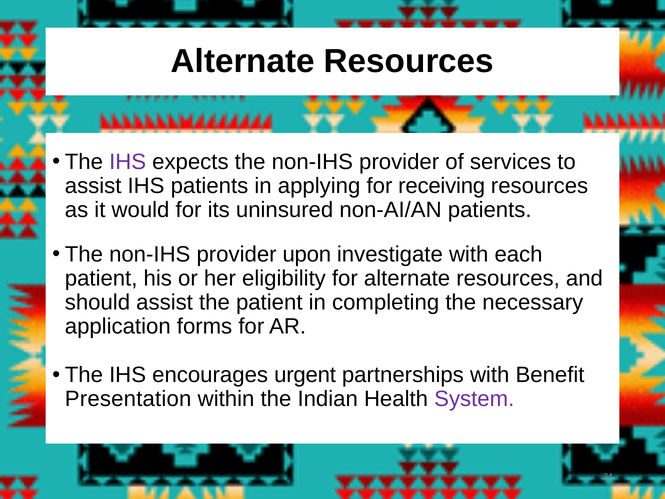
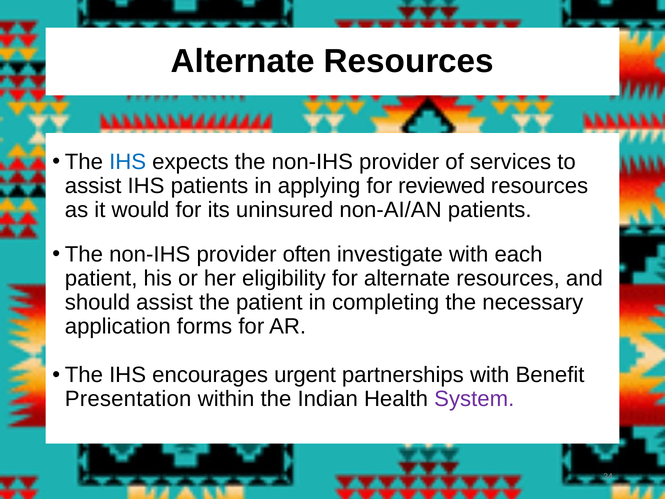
IHS at (128, 162) colour: purple -> blue
receiving: receiving -> reviewed
upon: upon -> often
